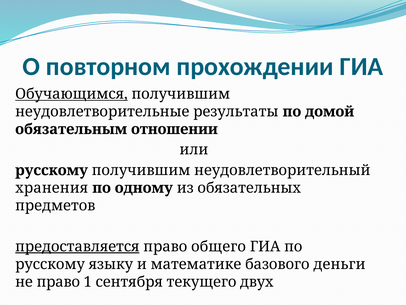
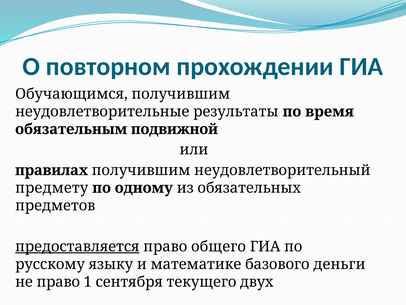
Обучающимся underline: present -> none
домой: домой -> время
отношении: отношении -> подвижной
русскому at (52, 170): русскому -> правилах
хранения: хранения -> предмету
